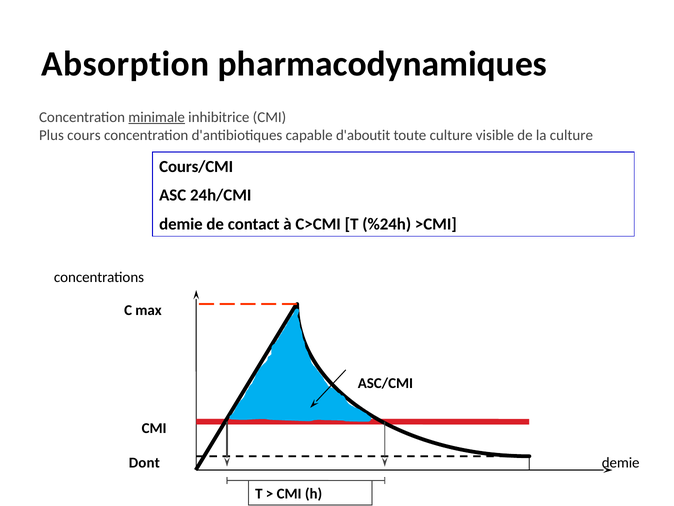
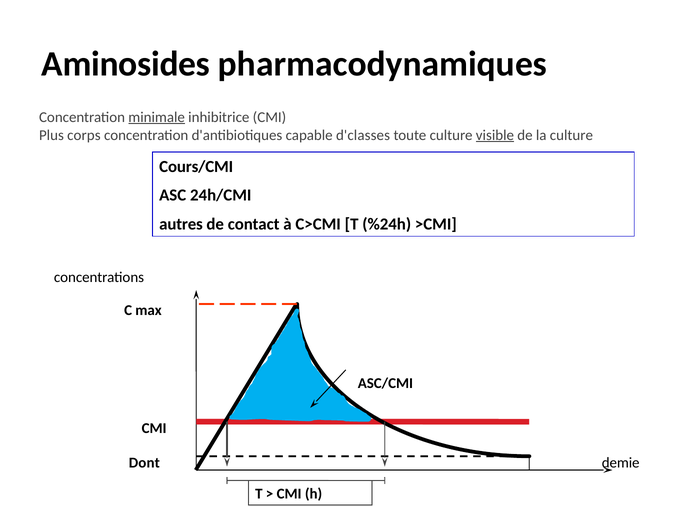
Absorption: Absorption -> Aminosides
cours: cours -> corps
d'aboutit: d'aboutit -> d'classes
visible underline: none -> present
demie at (181, 224): demie -> autres
